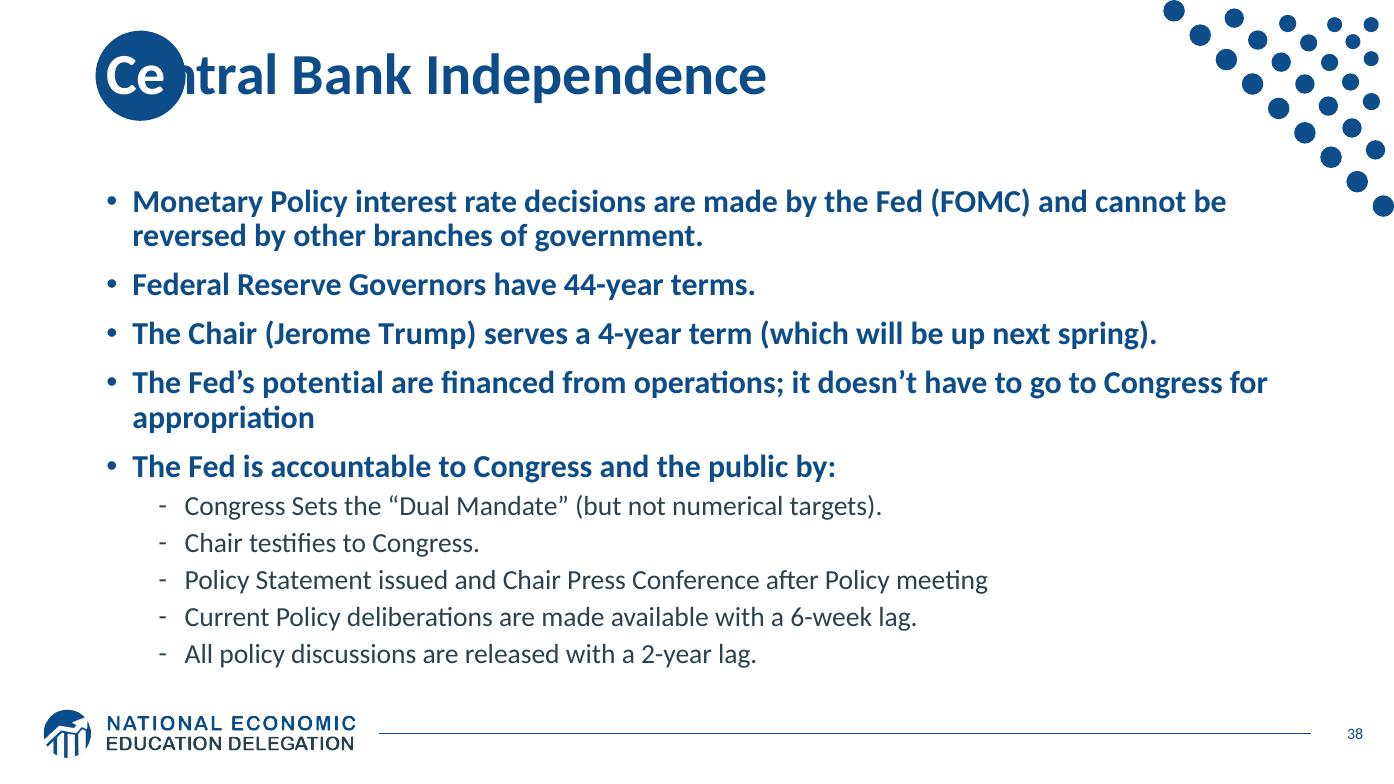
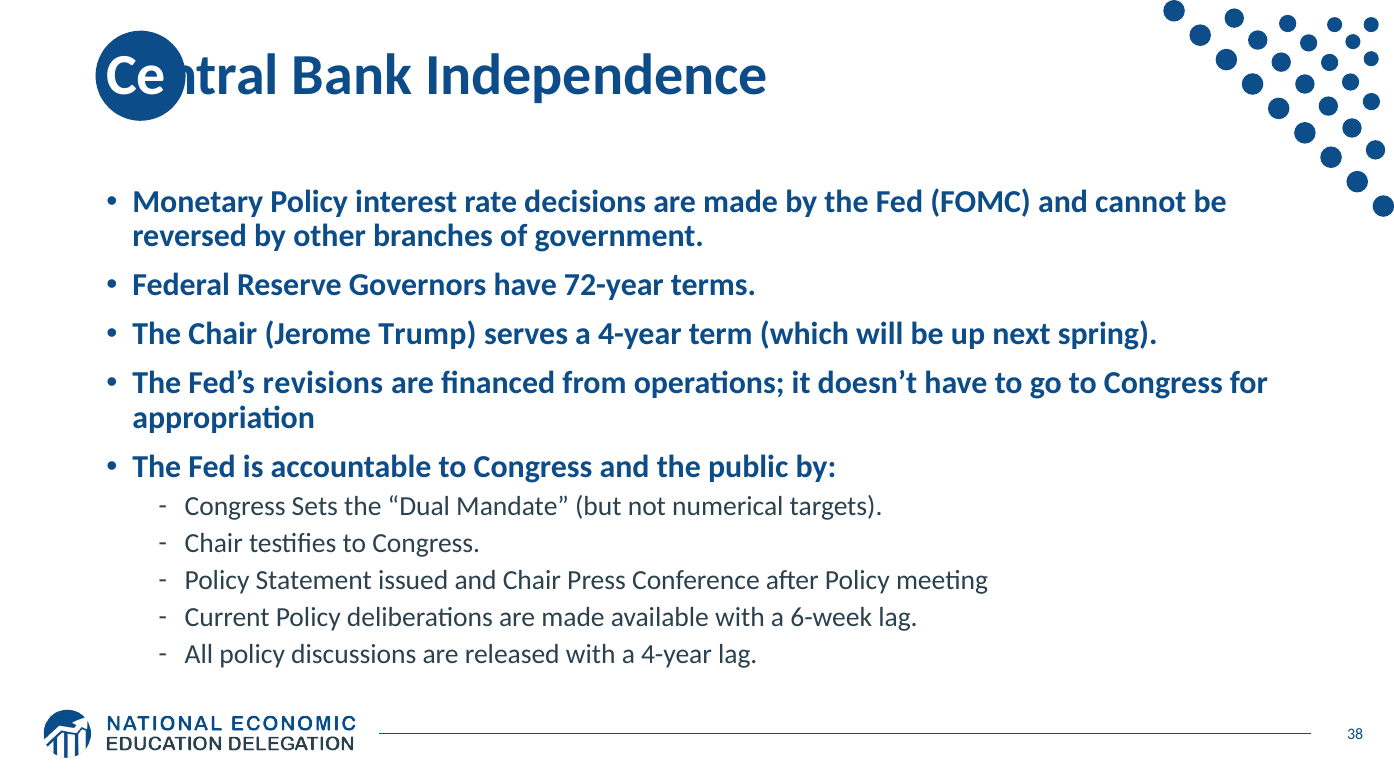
44-year: 44-year -> 72-year
potential: potential -> revisions
with a 2-year: 2-year -> 4-year
